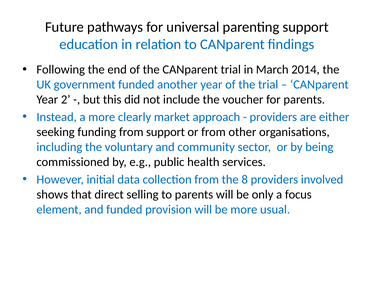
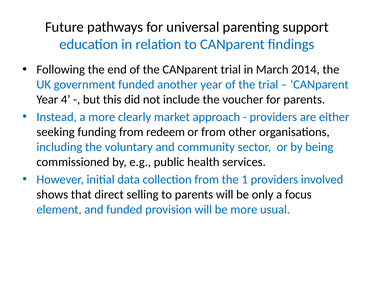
2: 2 -> 4
from support: support -> redeem
8: 8 -> 1
